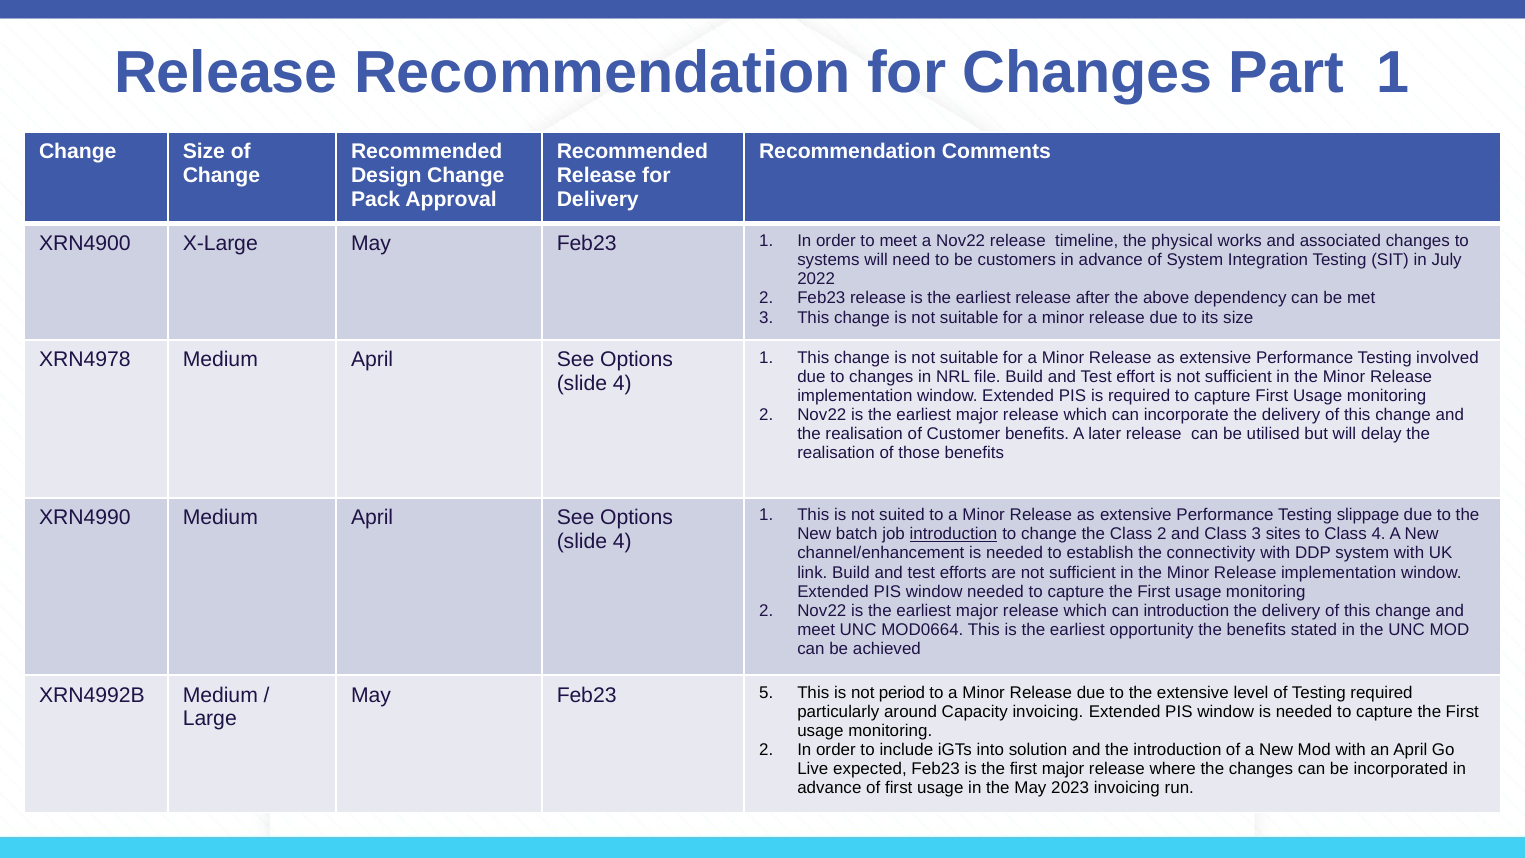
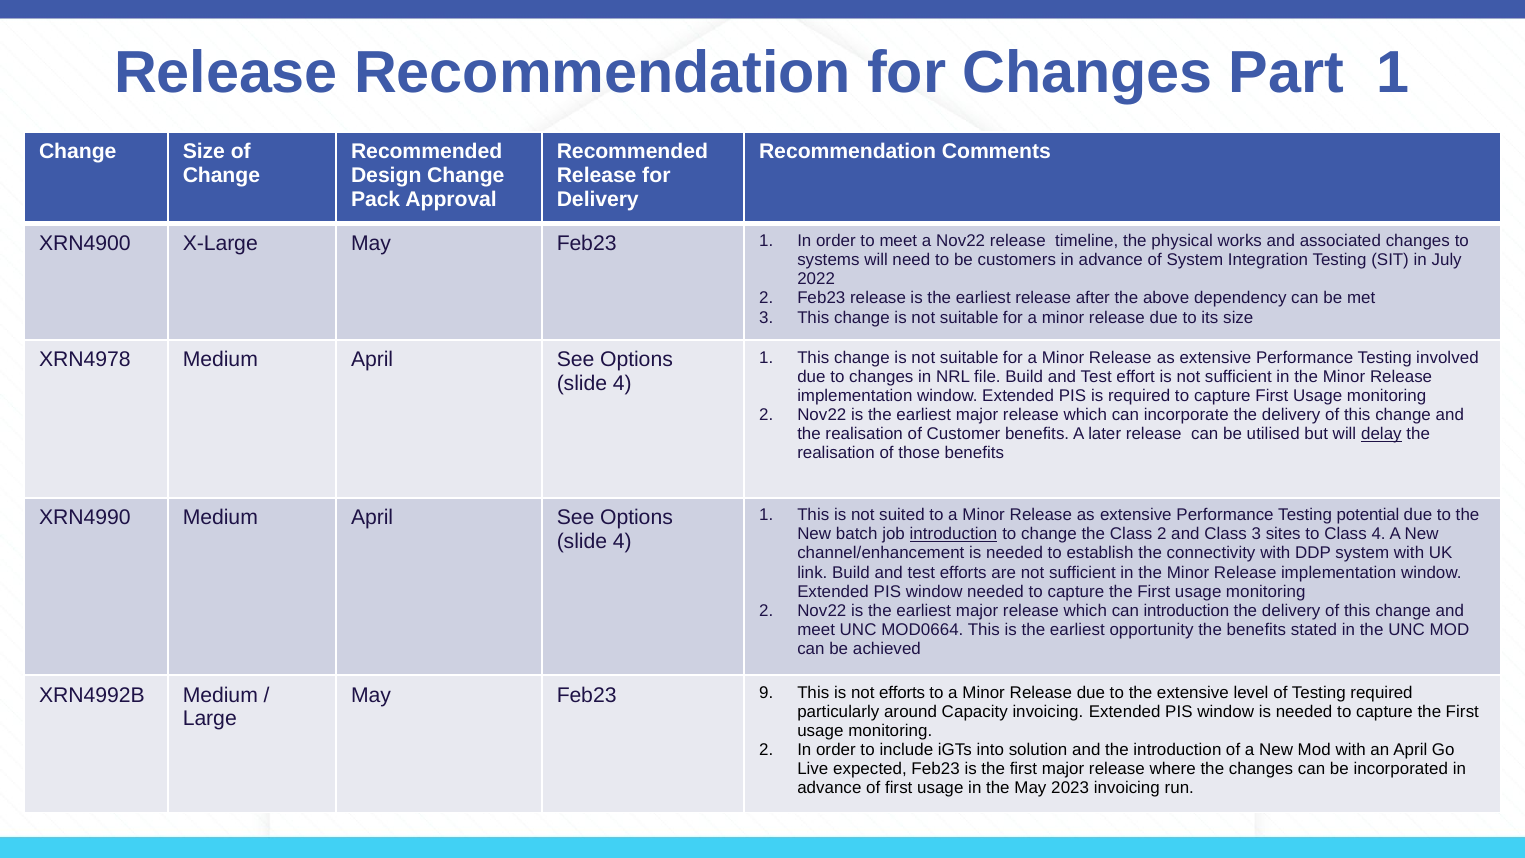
delay underline: none -> present
slippage: slippage -> potential
5: 5 -> 9
not period: period -> efforts
